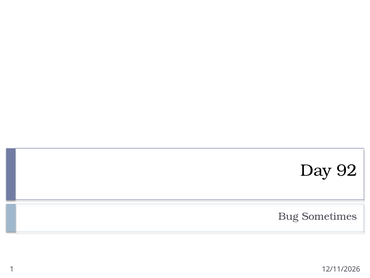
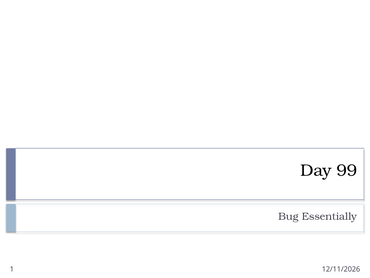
92: 92 -> 99
Sometimes: Sometimes -> Essentially
